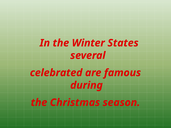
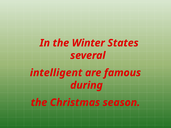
celebrated: celebrated -> intelligent
